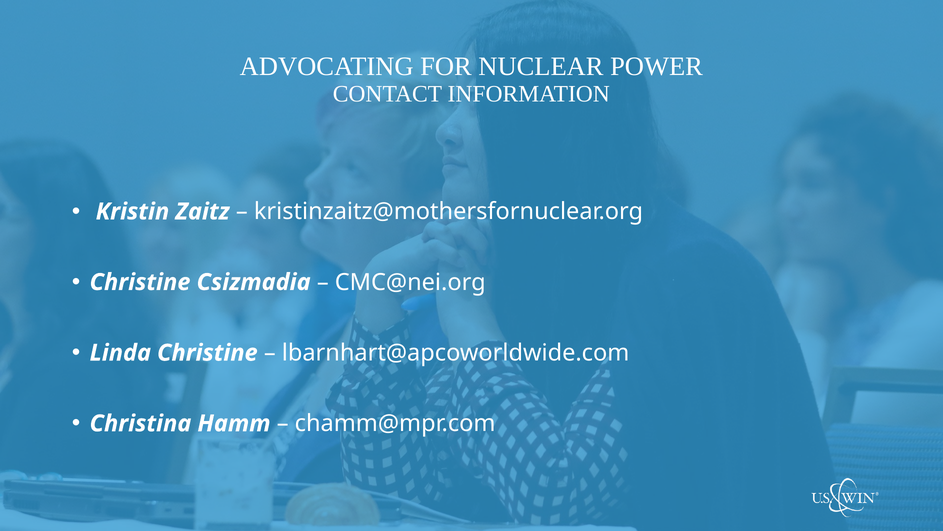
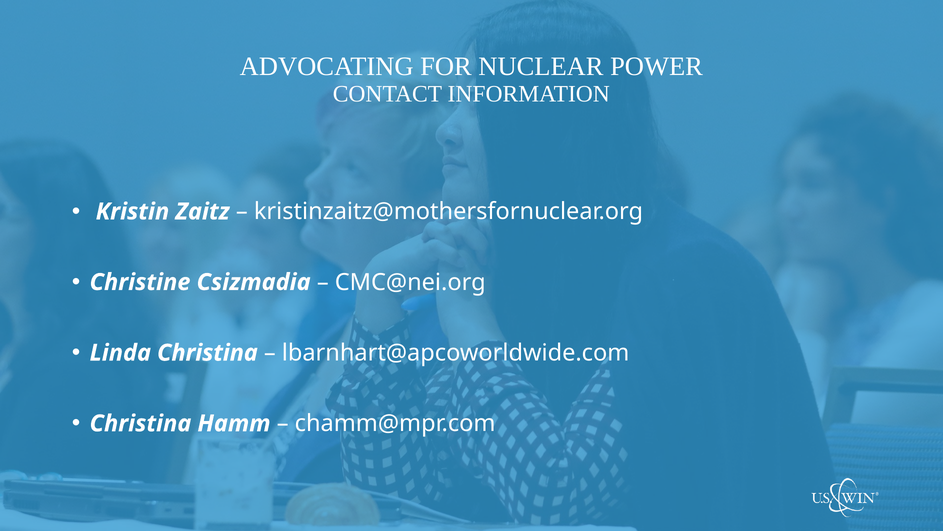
Linda Christine: Christine -> Christina
